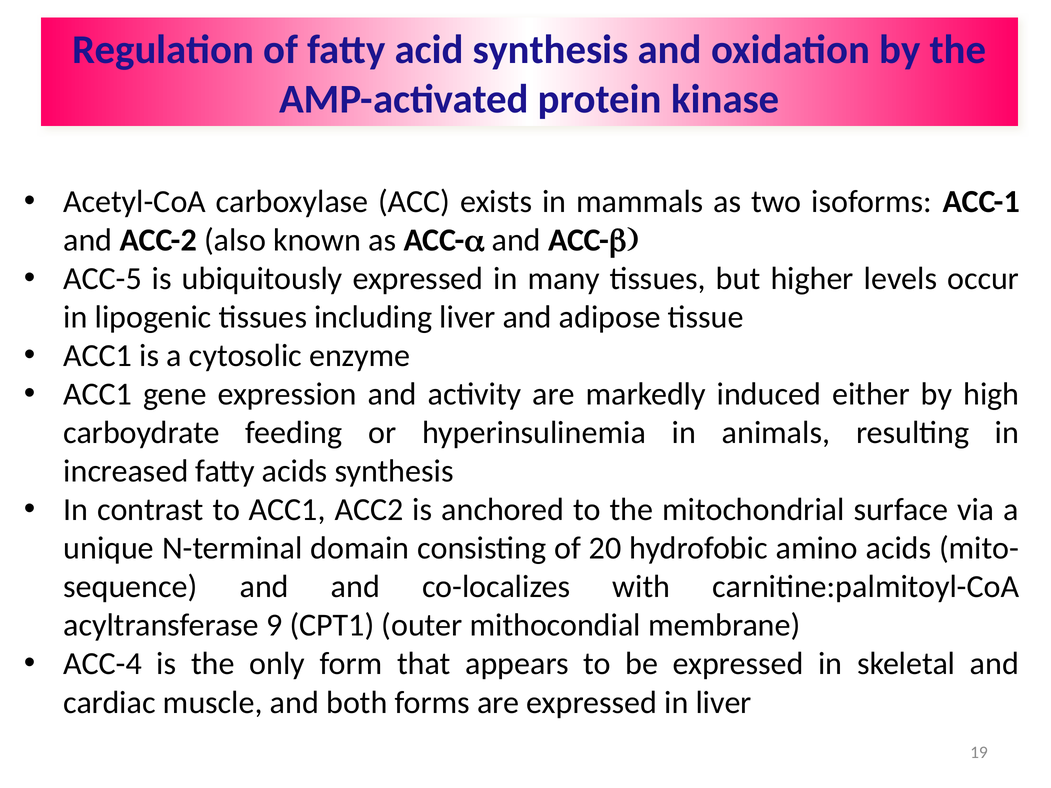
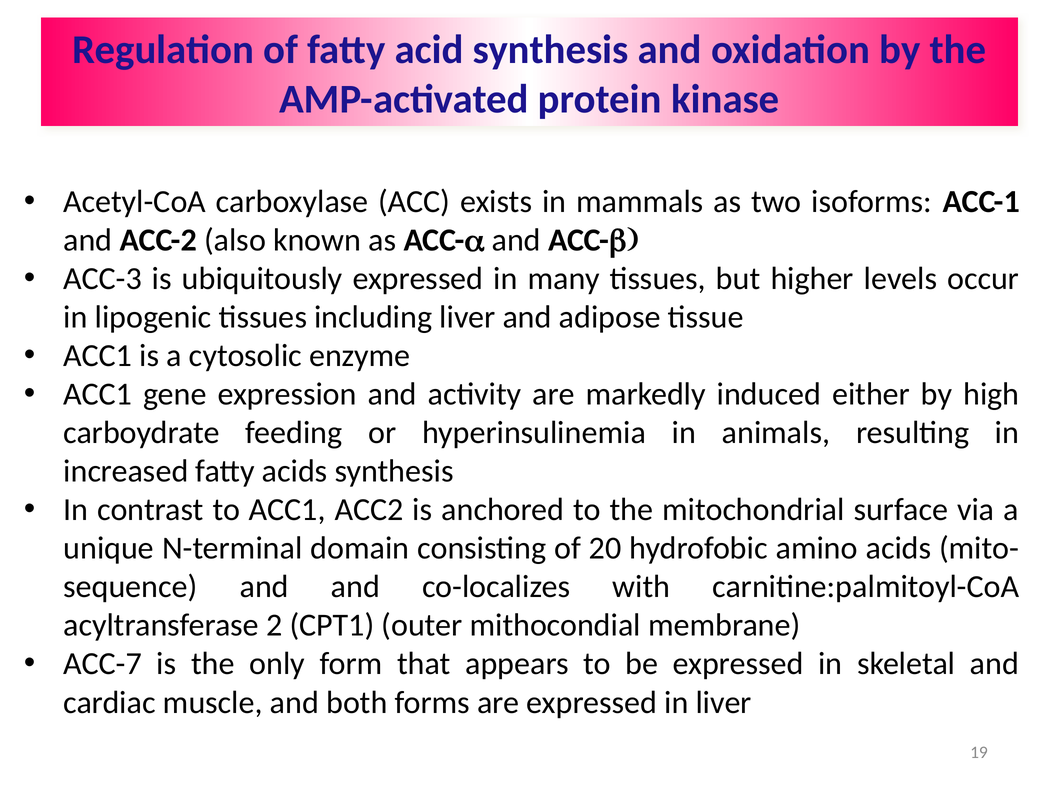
ACC-5: ACC-5 -> ACC-3
9: 9 -> 2
ACC-4: ACC-4 -> ACC-7
